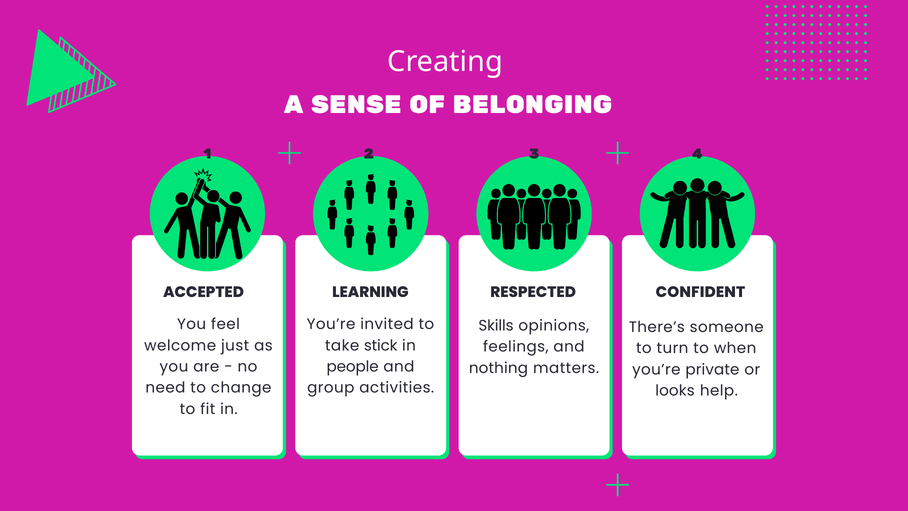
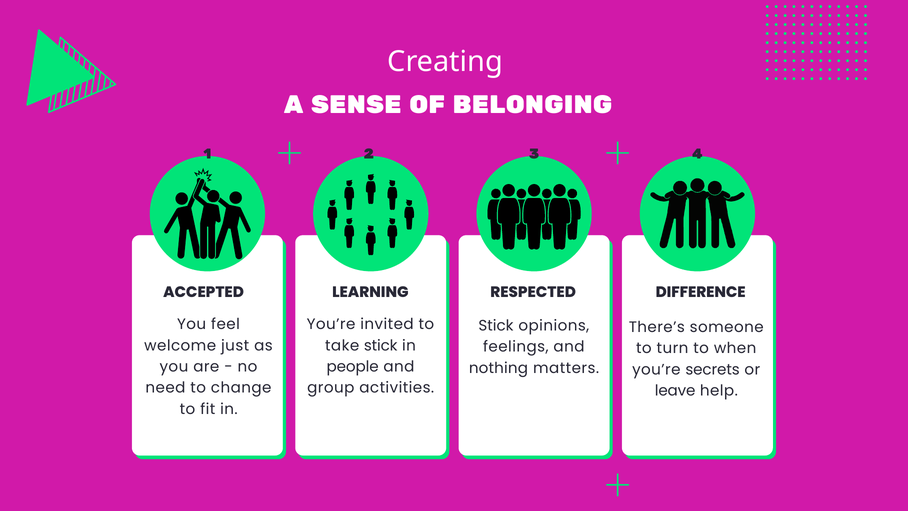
CONFIDENT: CONFIDENT -> DIFFERENCE
Skills at (496, 326): Skills -> Stick
private: private -> secrets
looks: looks -> leave
